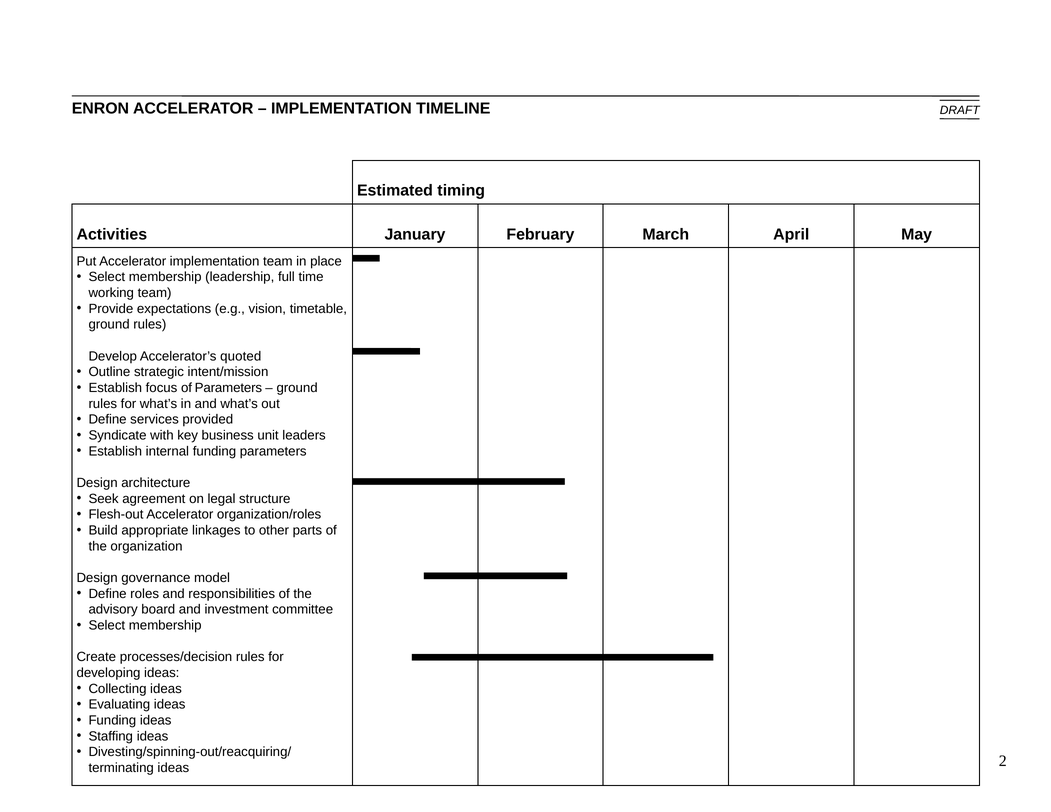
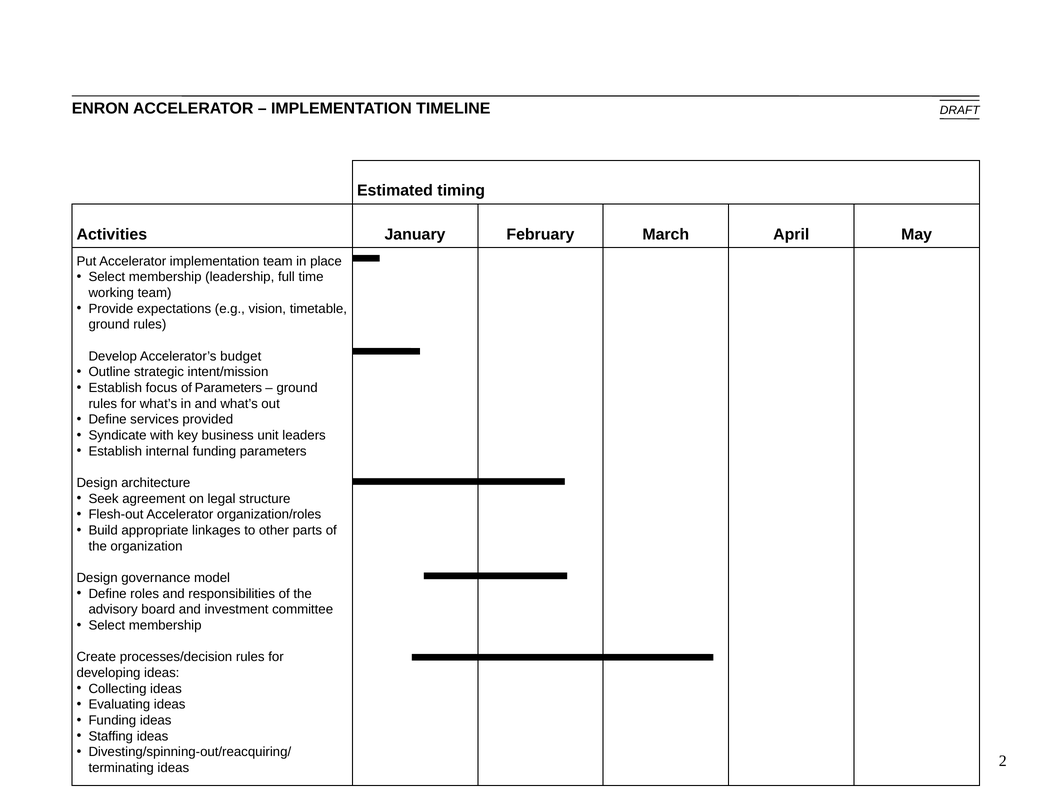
quoted: quoted -> budget
